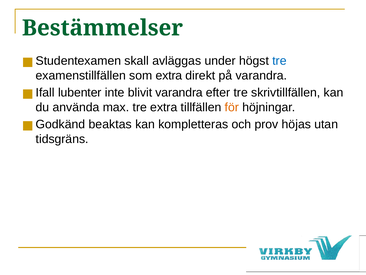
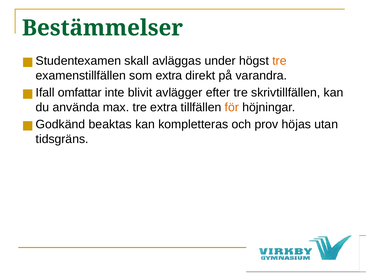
tre at (279, 61) colour: blue -> orange
lubenter: lubenter -> omfattar
blivit varandra: varandra -> avlägger
